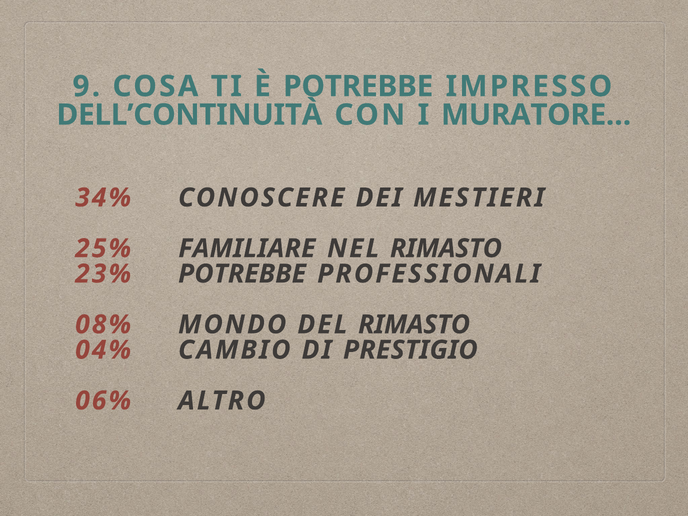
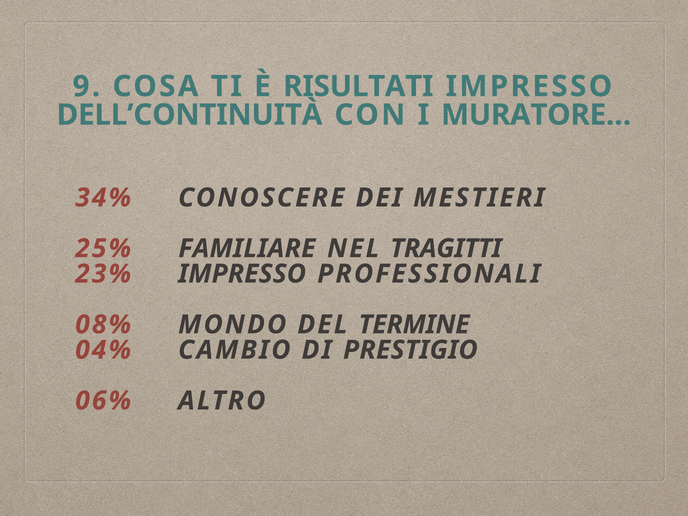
È POTREBBE: POTREBBE -> RISULTATI
NEL RIMASTO: RIMASTO -> TRAGITTI
23% POTREBBE: POTREBBE -> IMPRESSO
DEL RIMASTO: RIMASTO -> TERMINE
